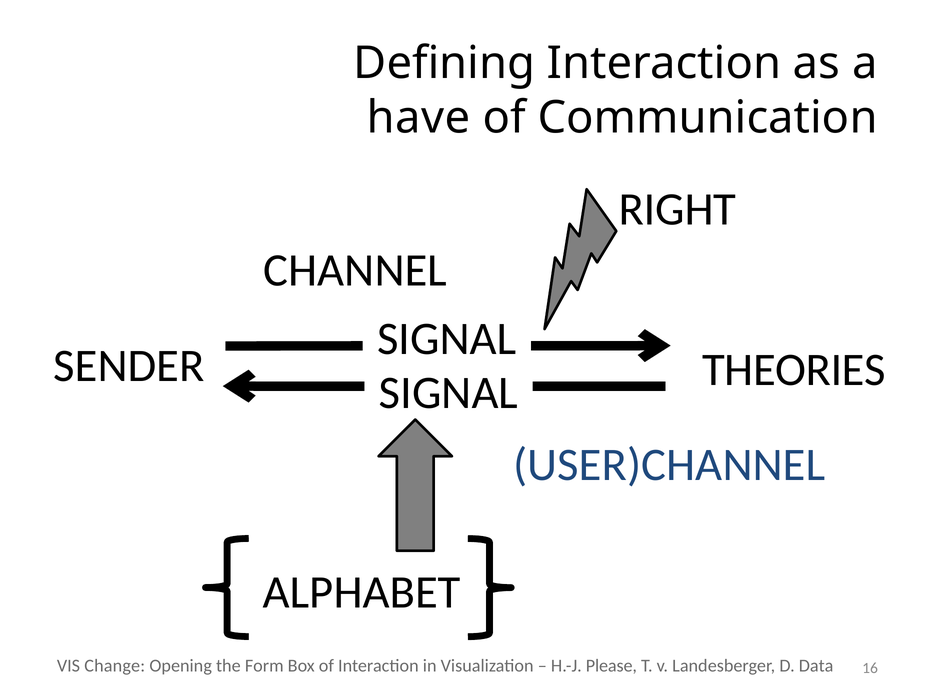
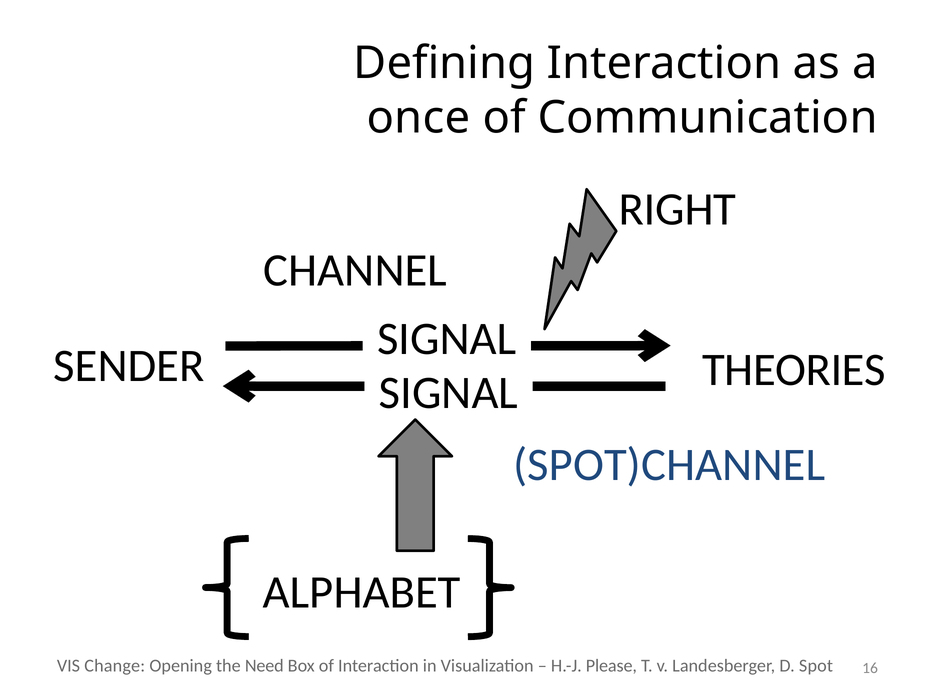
have: have -> once
USER)CHANNEL: USER)CHANNEL -> SPOT)CHANNEL
Form: Form -> Need
Data: Data -> Spot
